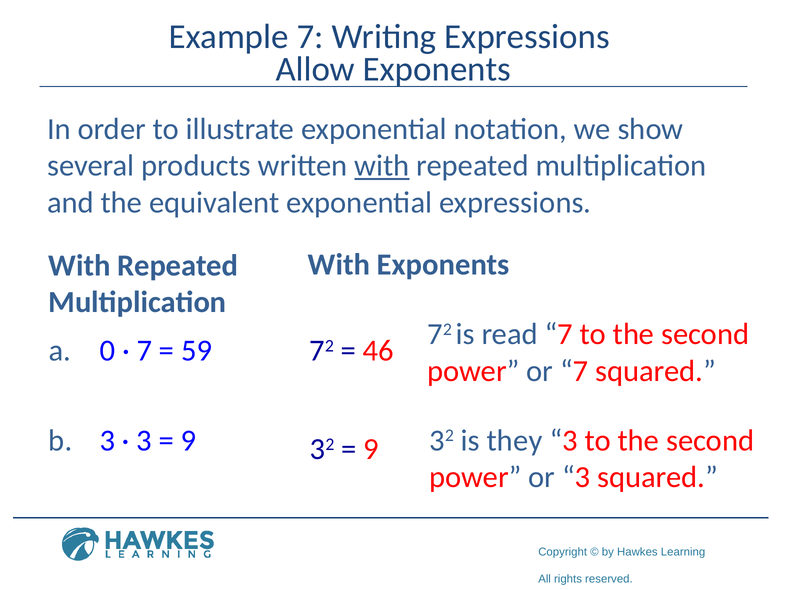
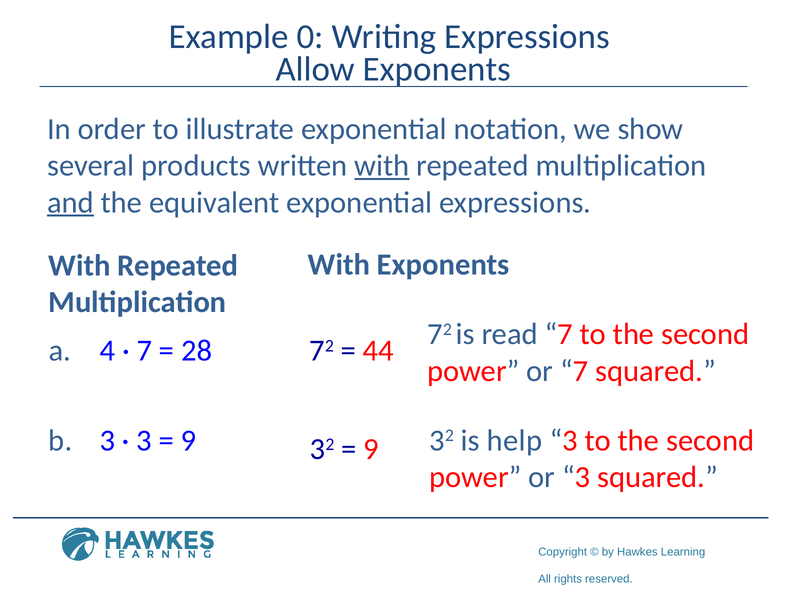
Example 7: 7 -> 0
and underline: none -> present
0: 0 -> 4
59: 59 -> 28
46: 46 -> 44
they: they -> help
